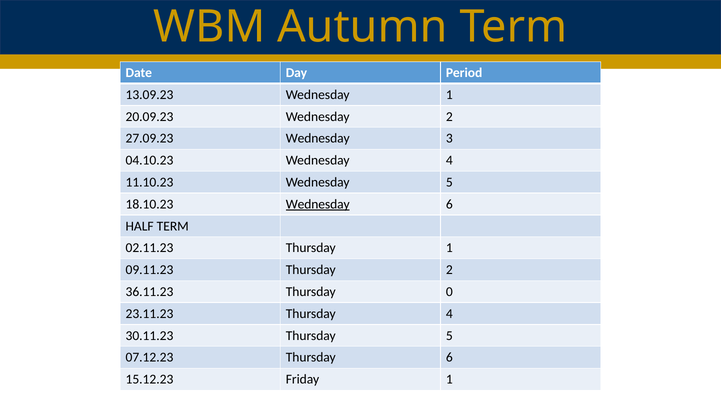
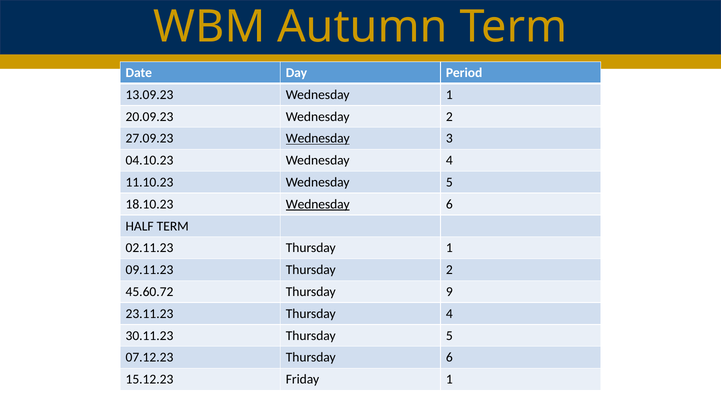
Wednesday at (318, 139) underline: none -> present
36.11.23: 36.11.23 -> 45.60.72
0: 0 -> 9
